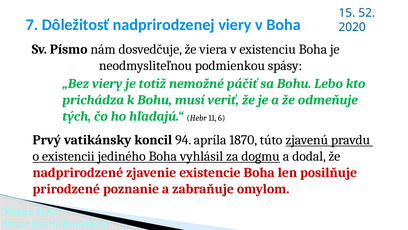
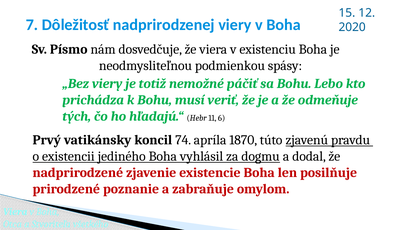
52: 52 -> 12
94: 94 -> 74
